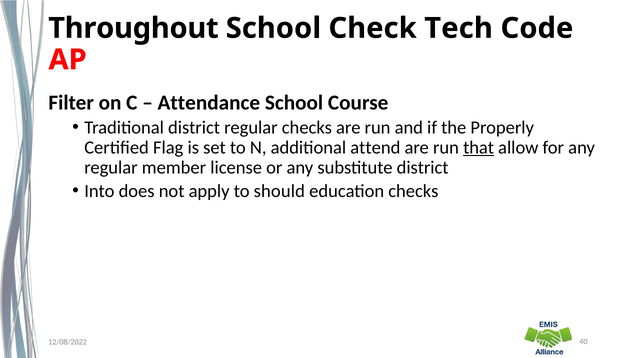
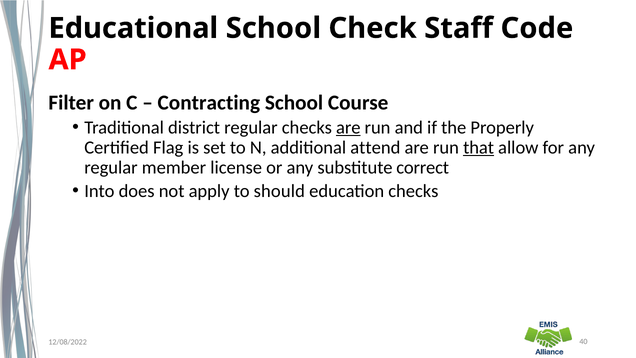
Throughout: Throughout -> Educational
Tech: Tech -> Staff
Attendance: Attendance -> Contracting
are at (348, 127) underline: none -> present
substitute district: district -> correct
